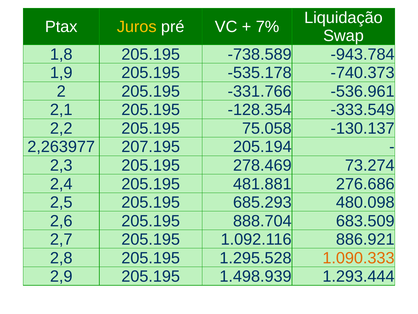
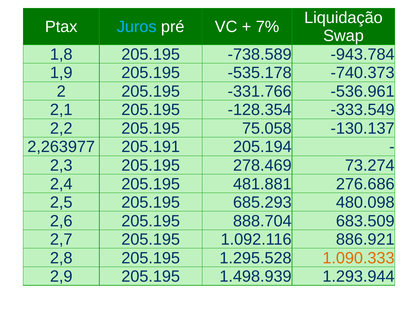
Juros colour: yellow -> light blue
207.195: 207.195 -> 205.191
1.293.444: 1.293.444 -> 1.293.944
